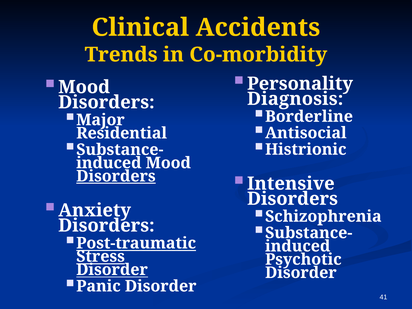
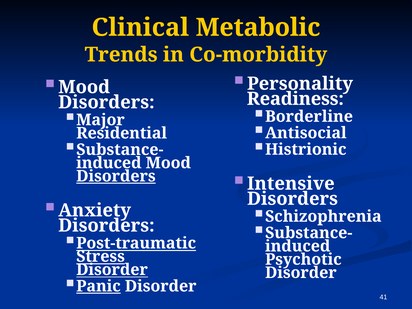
Accidents: Accidents -> Metabolic
Diagnosis: Diagnosis -> Readiness
Panic underline: none -> present
